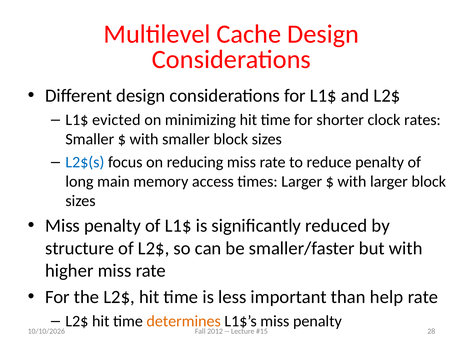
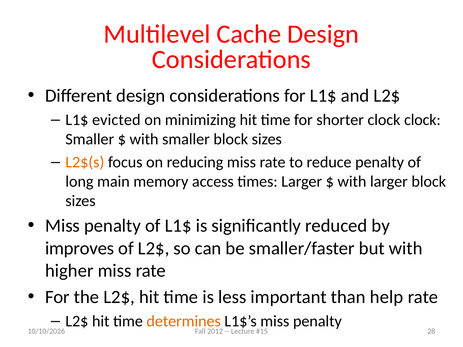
clock rates: rates -> clock
L2$(s colour: blue -> orange
structure: structure -> improves
